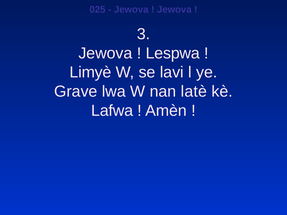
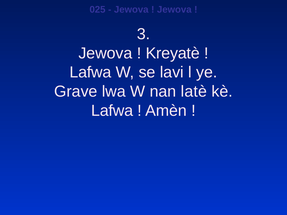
Lespwa: Lespwa -> Kreyatè
Limyè at (90, 72): Limyè -> Lafwa
